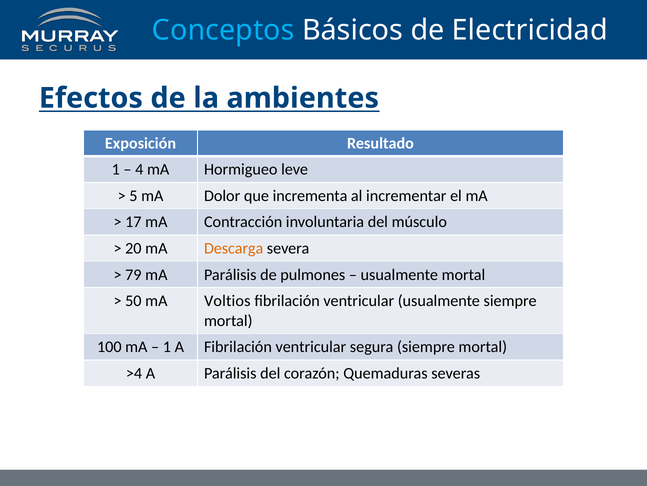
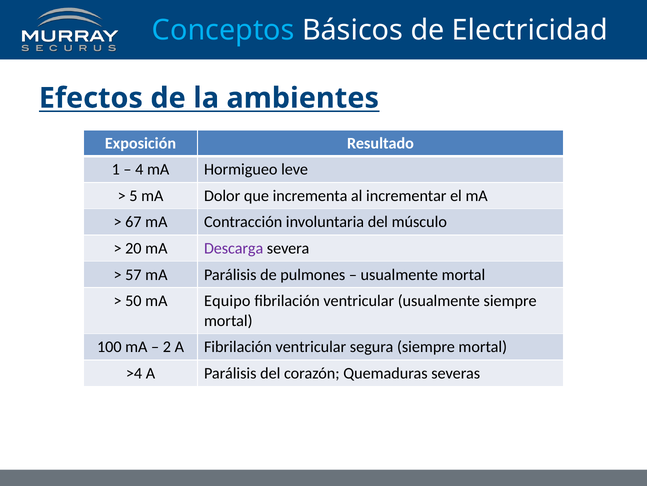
17: 17 -> 67
Descarga colour: orange -> purple
79: 79 -> 57
Voltios: Voltios -> Equipo
1 at (167, 346): 1 -> 2
